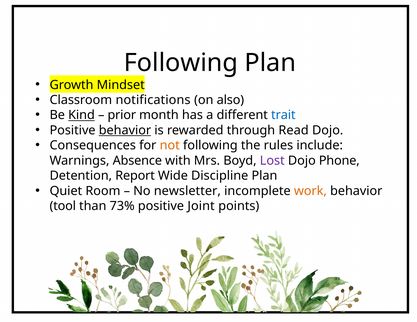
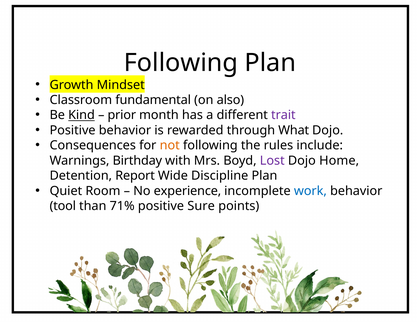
notifications: notifications -> fundamental
trait colour: blue -> purple
behavior at (125, 130) underline: present -> none
Read: Read -> What
Absence: Absence -> Birthday
Phone: Phone -> Home
newsletter: newsletter -> experience
work colour: orange -> blue
73%: 73% -> 71%
Joint: Joint -> Sure
